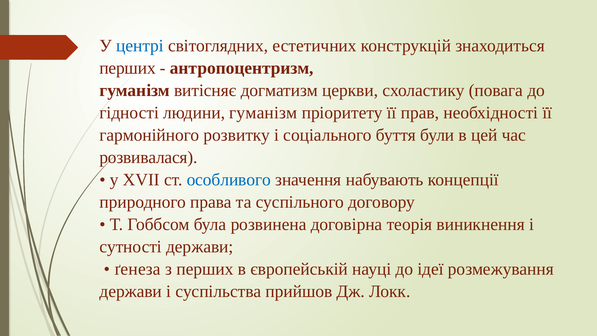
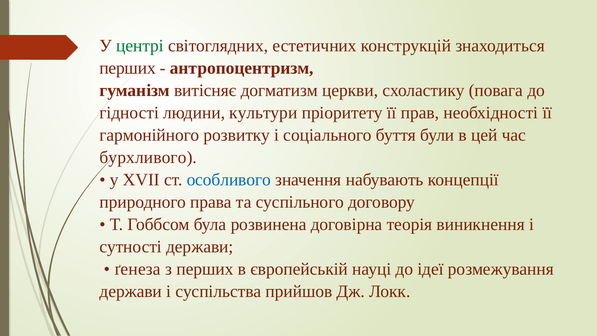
центрі colour: blue -> green
людини гуманізм: гуманізм -> культури
розвивалася: розвивалася -> бурхливого
